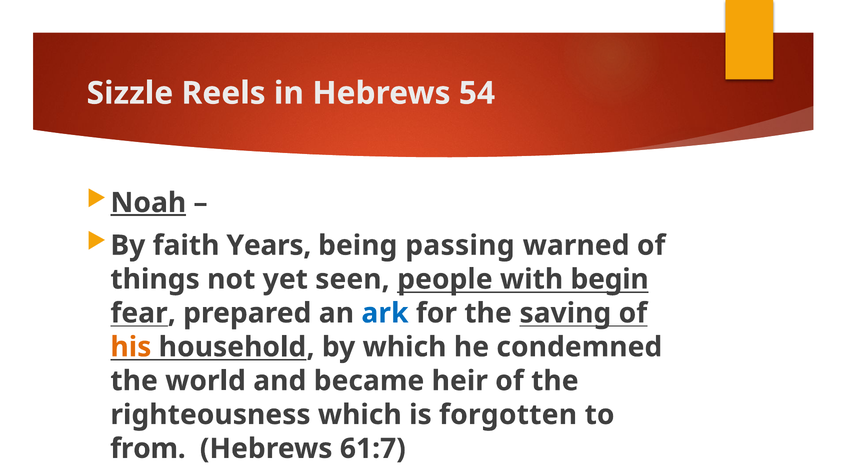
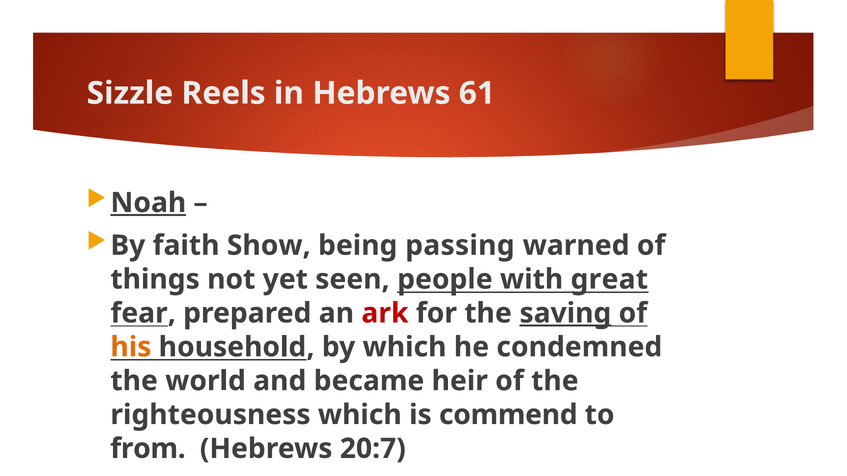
54: 54 -> 61
Years: Years -> Show
begin: begin -> great
ark colour: blue -> red
saving underline: none -> present
forgotten: forgotten -> commend
61:7: 61:7 -> 20:7
